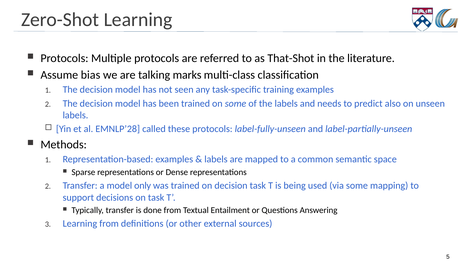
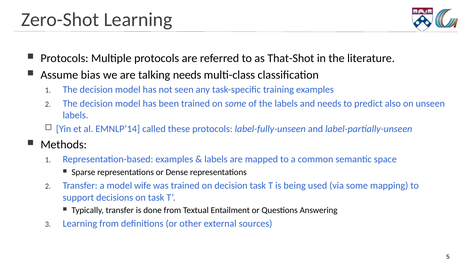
talking marks: marks -> needs
EMNLP’28: EMNLP’28 -> EMNLP’14
only: only -> wife
